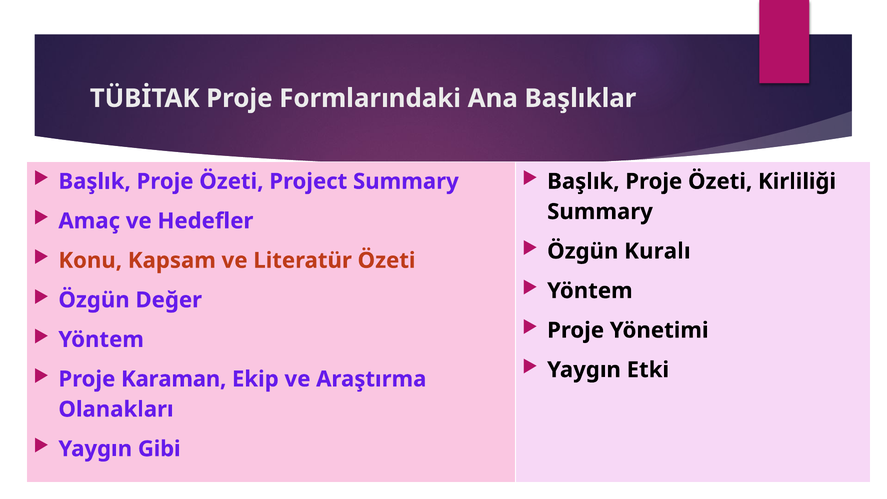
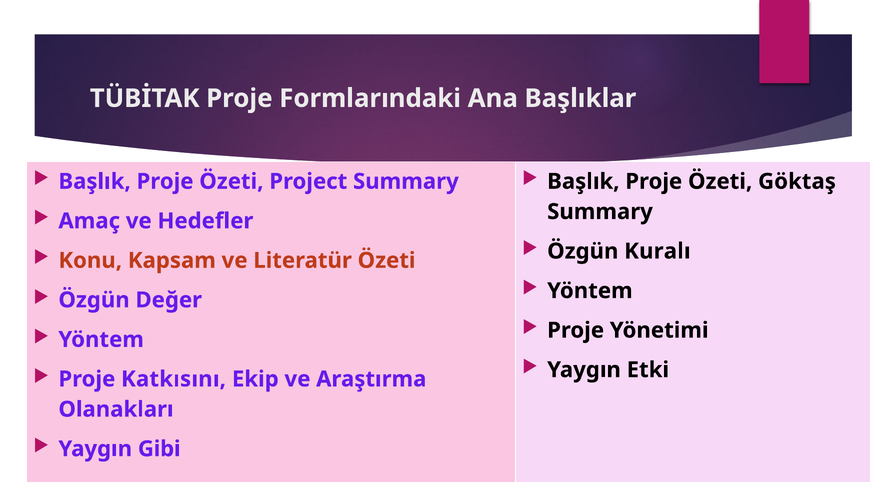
Kirliliği: Kirliliği -> Göktaş
Karaman: Karaman -> Katkısını
